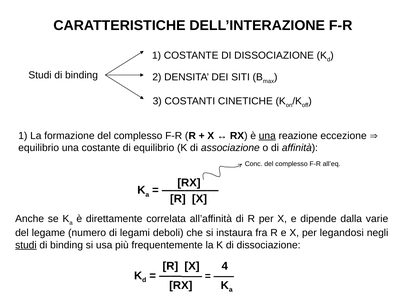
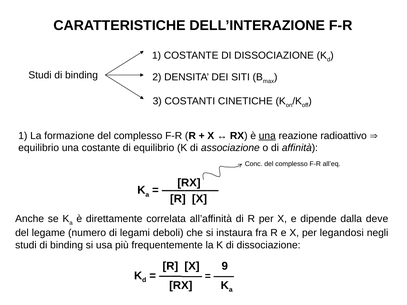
eccezione: eccezione -> radioattivo
varie: varie -> deve
studi at (26, 245) underline: present -> none
4: 4 -> 9
